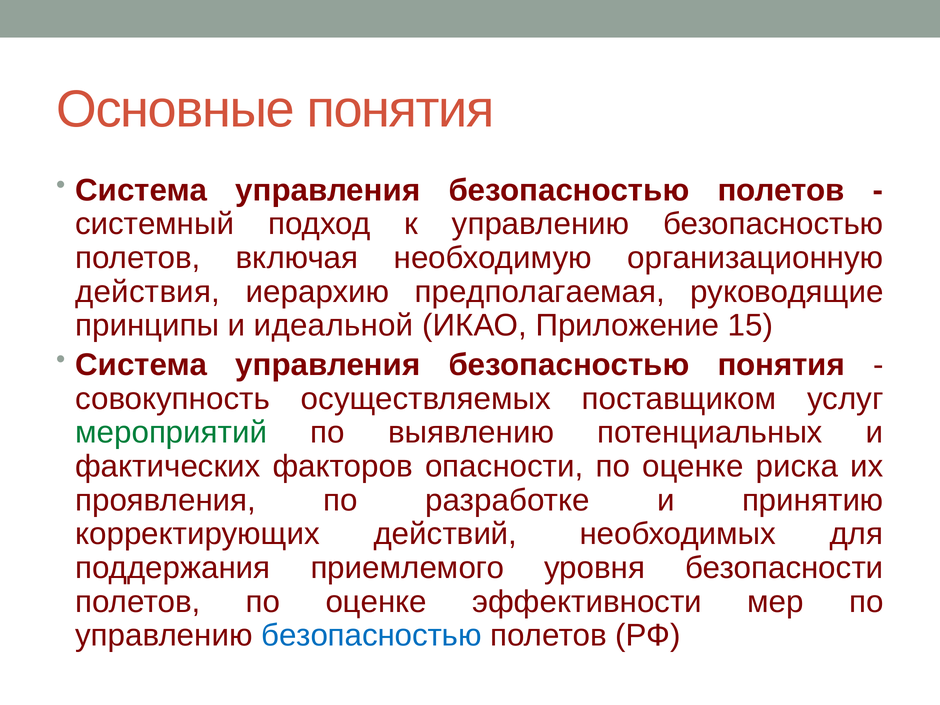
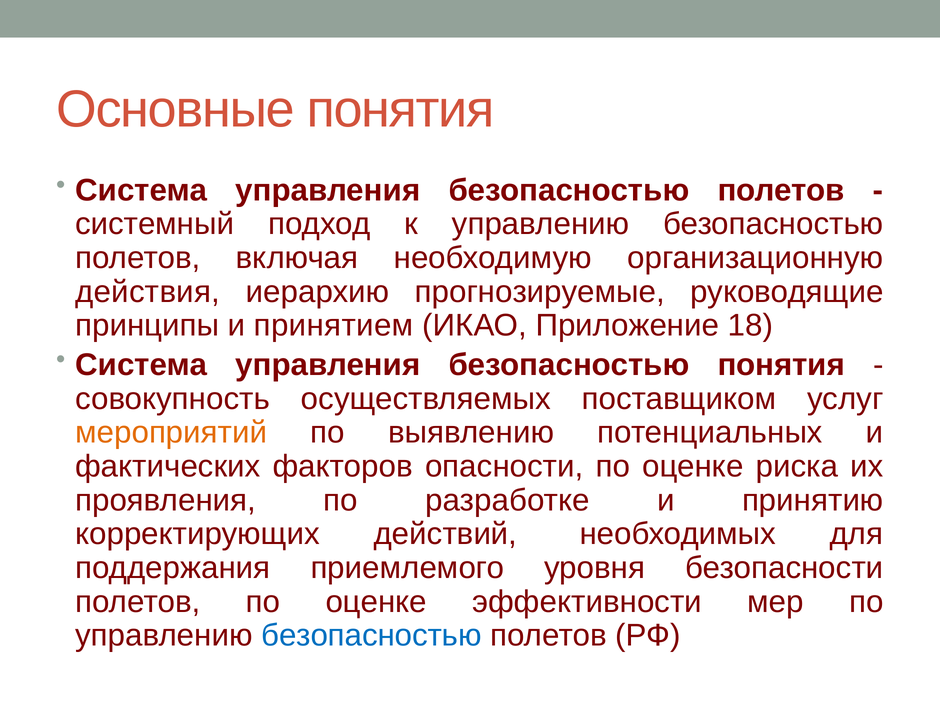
предполагаемая: предполагаемая -> прогнозируемые
идеальной: идеальной -> принятием
15: 15 -> 18
мероприятий colour: green -> orange
